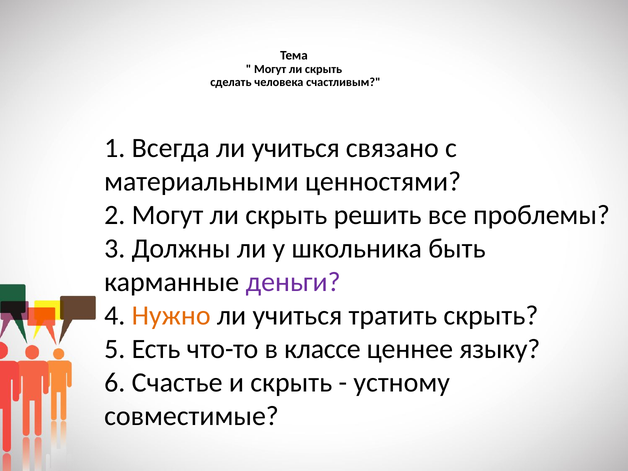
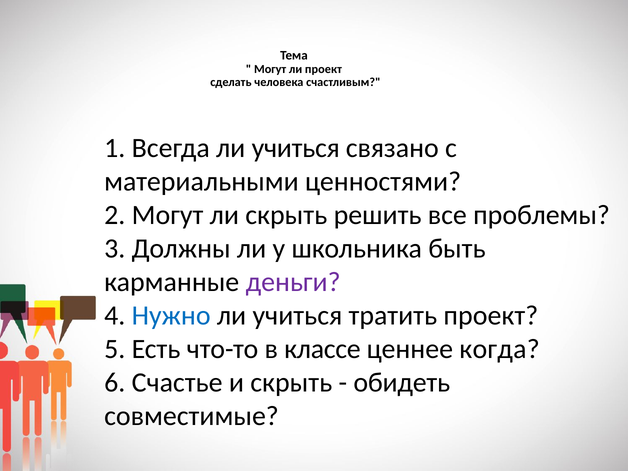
скрыть at (324, 69): скрыть -> проект
Нужно colour: orange -> blue
тратить скрыть: скрыть -> проект
языку: языку -> когда
устному: устному -> обидеть
